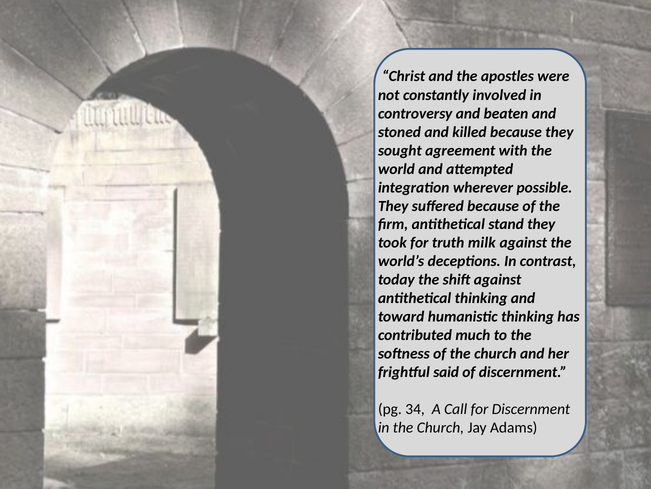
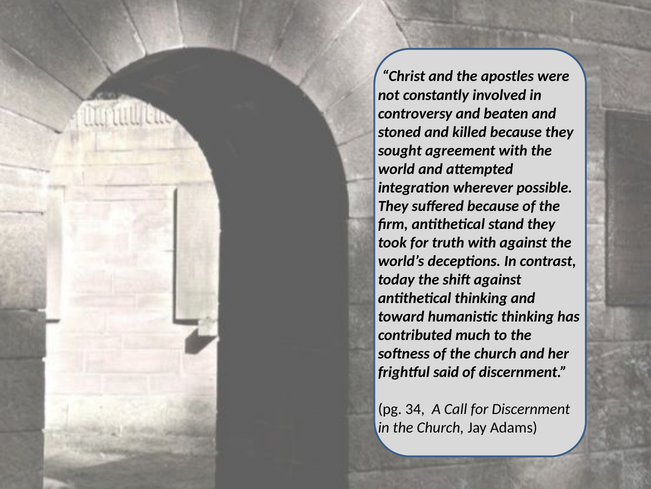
truth milk: milk -> with
